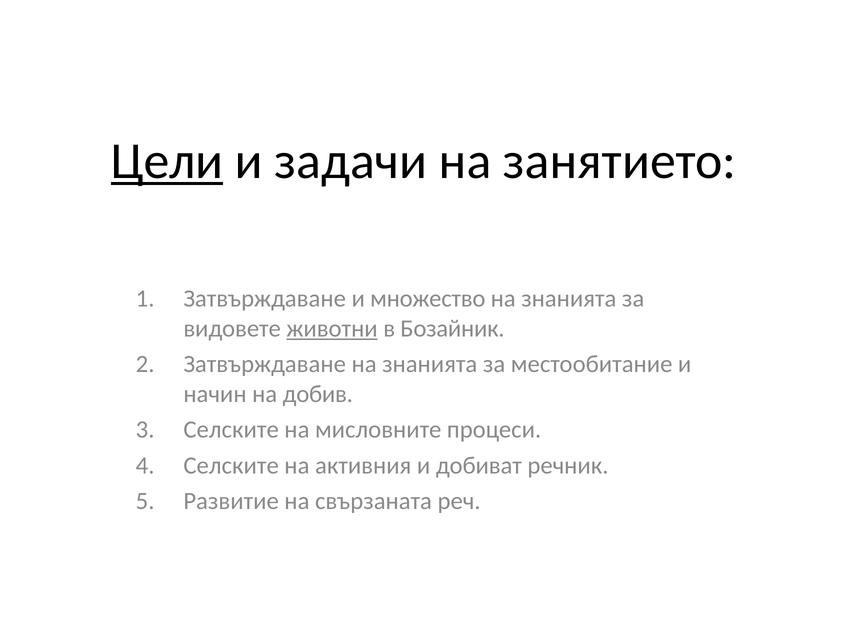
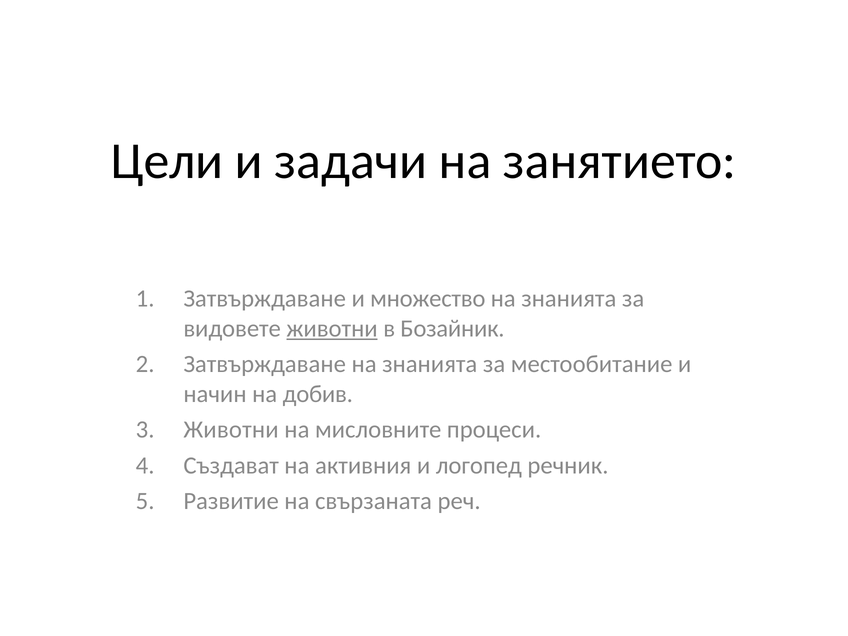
Цели underline: present -> none
Селските at (231, 430): Селските -> Животни
Селските at (231, 465): Селските -> Създават
добиват: добиват -> логопед
